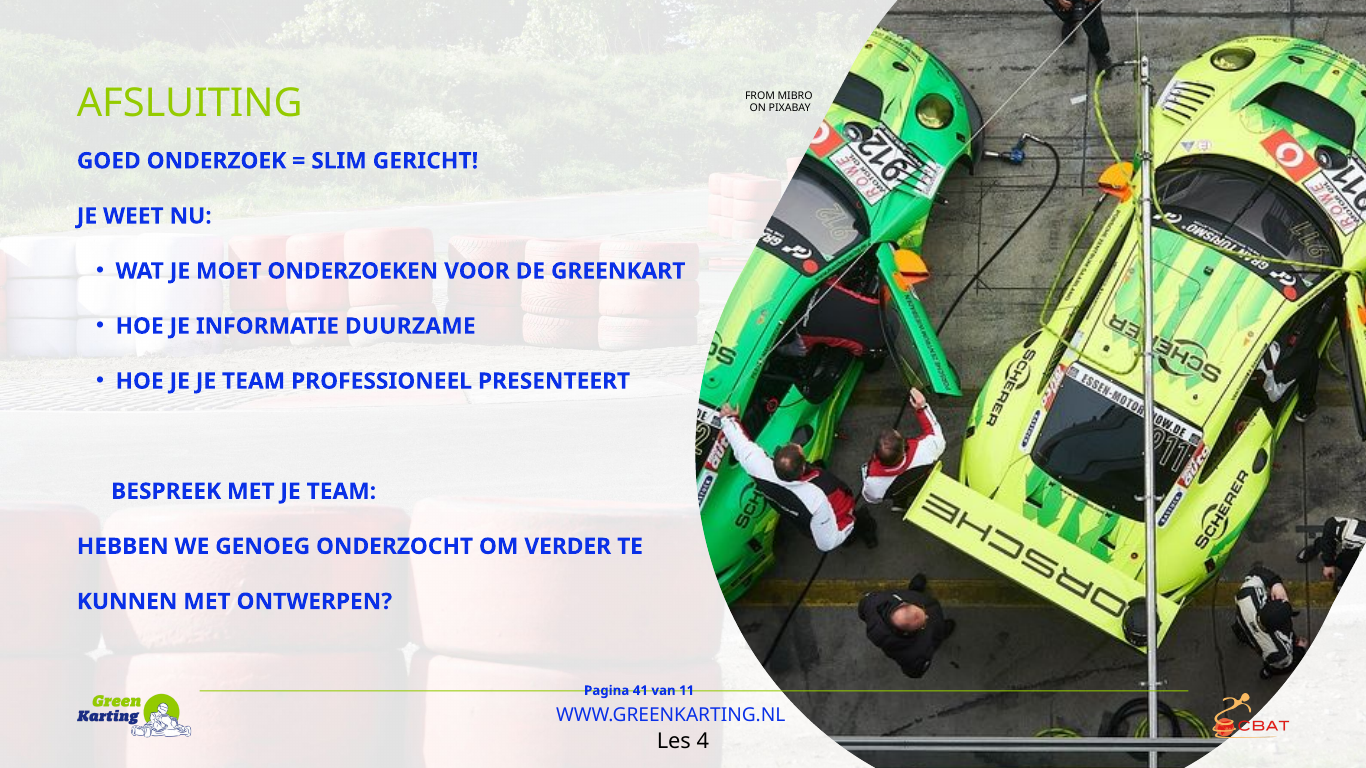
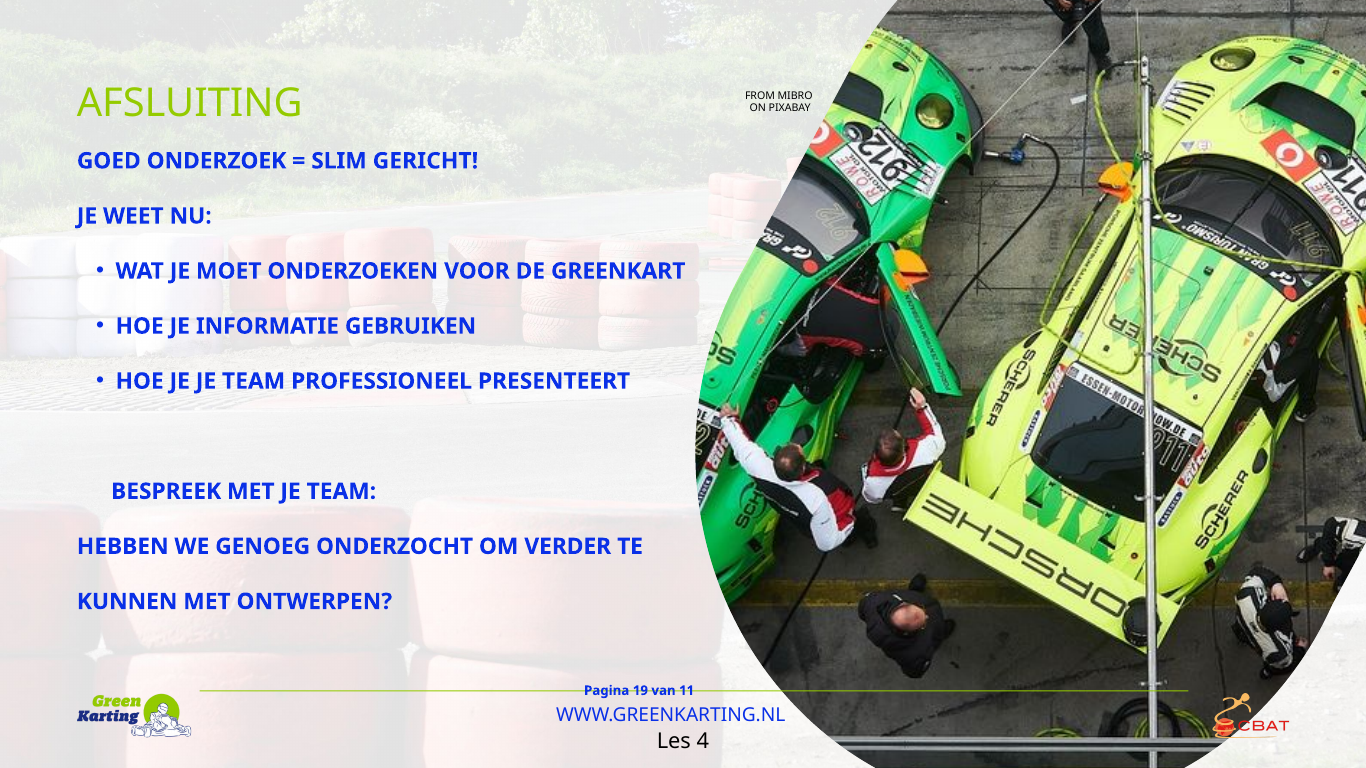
DUURZAME: DUURZAME -> GEBRUIKEN
41: 41 -> 19
